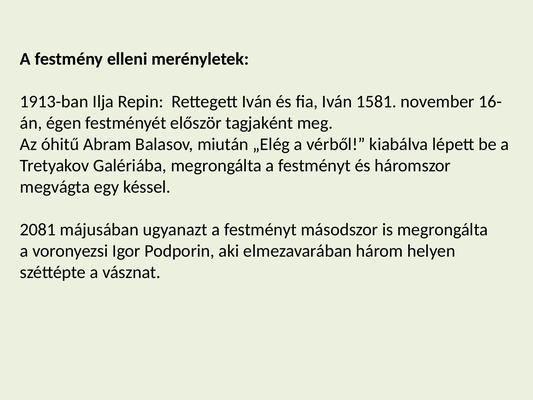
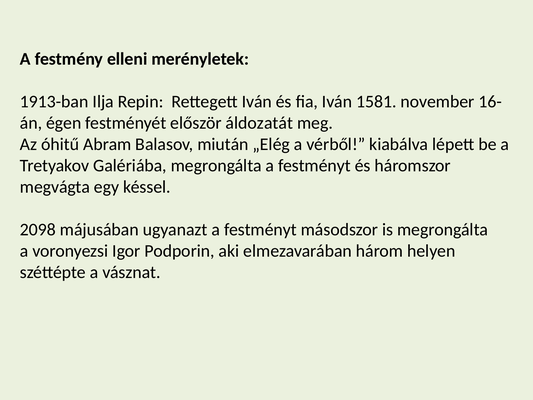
tagjaként: tagjaként -> áldozatát
2081: 2081 -> 2098
